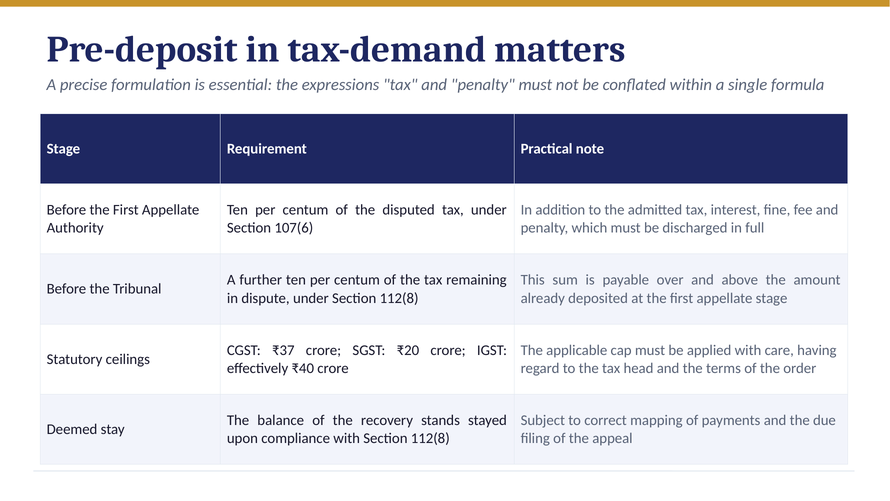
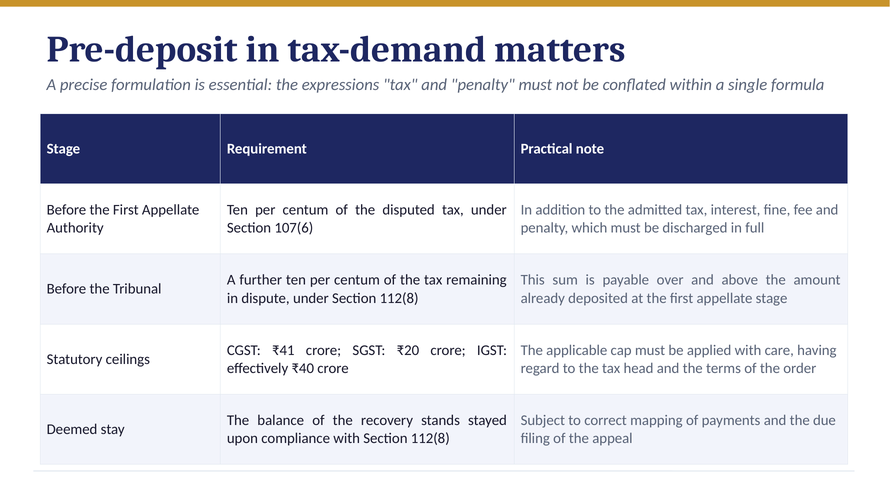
₹37: ₹37 -> ₹41
